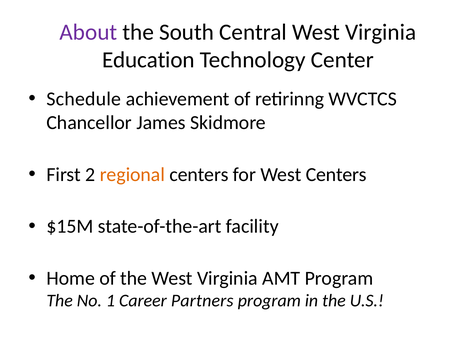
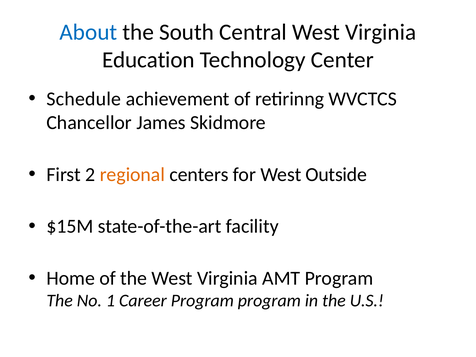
About colour: purple -> blue
West Centers: Centers -> Outside
Career Partners: Partners -> Program
